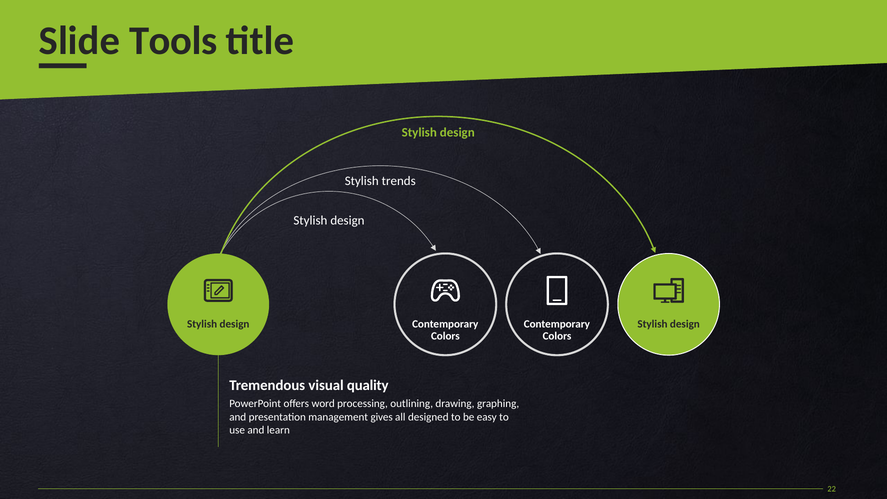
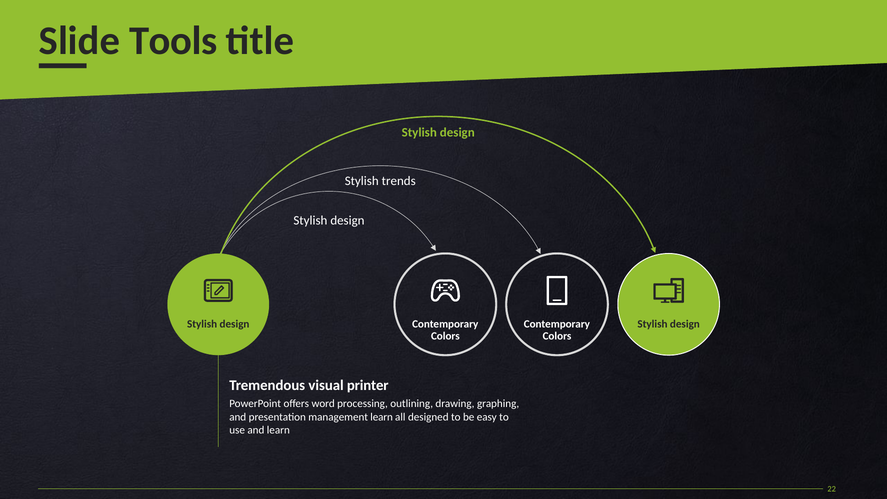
quality: quality -> printer
management gives: gives -> learn
